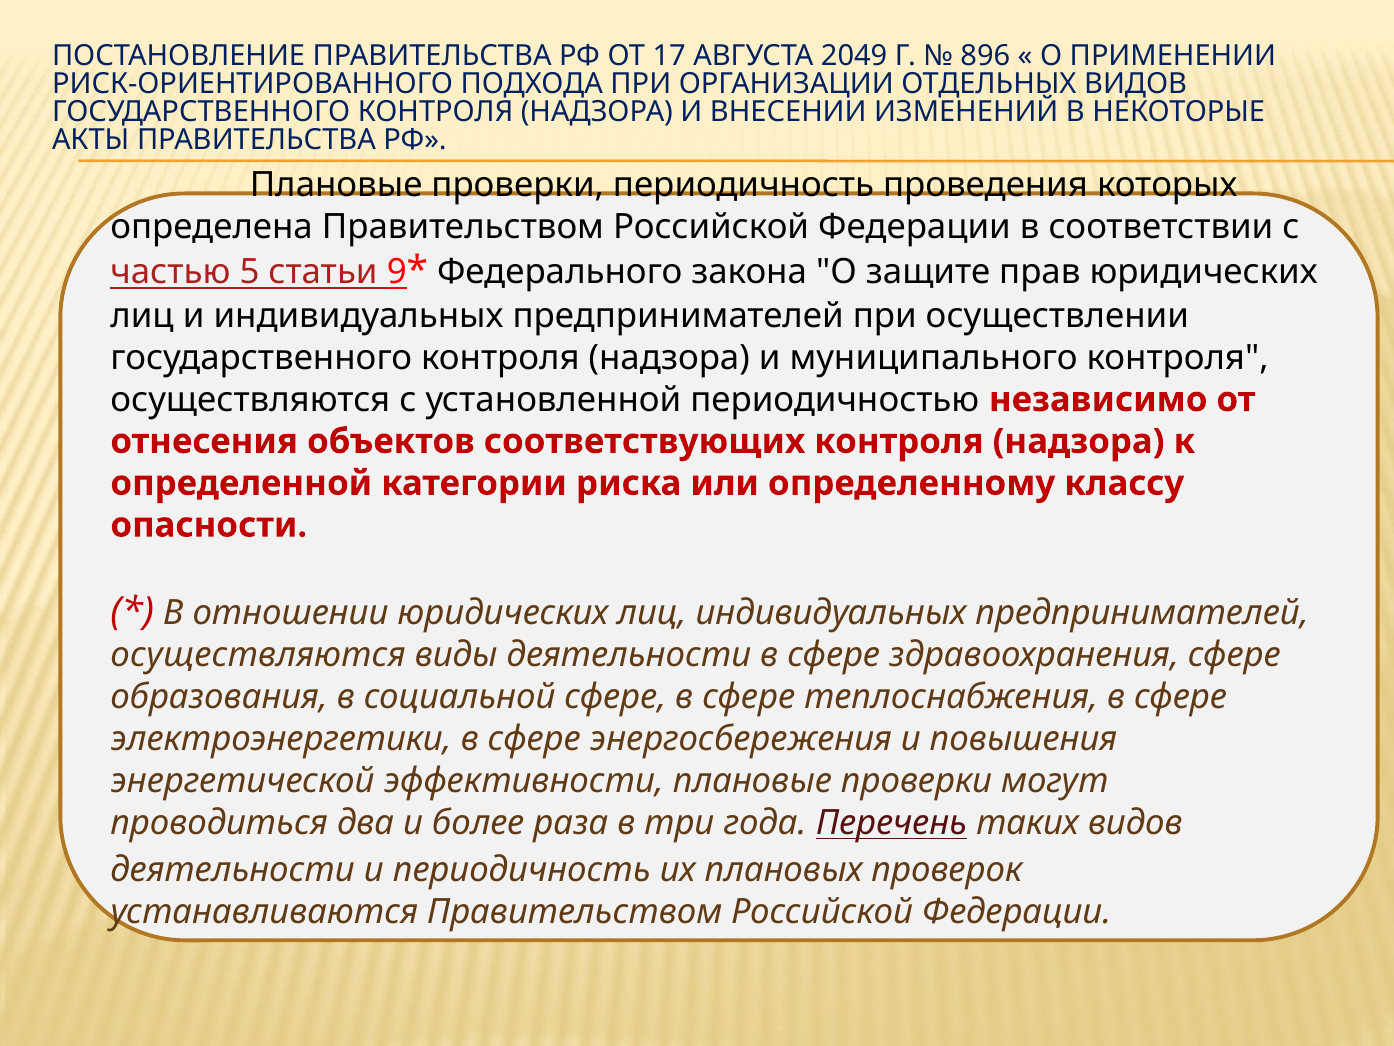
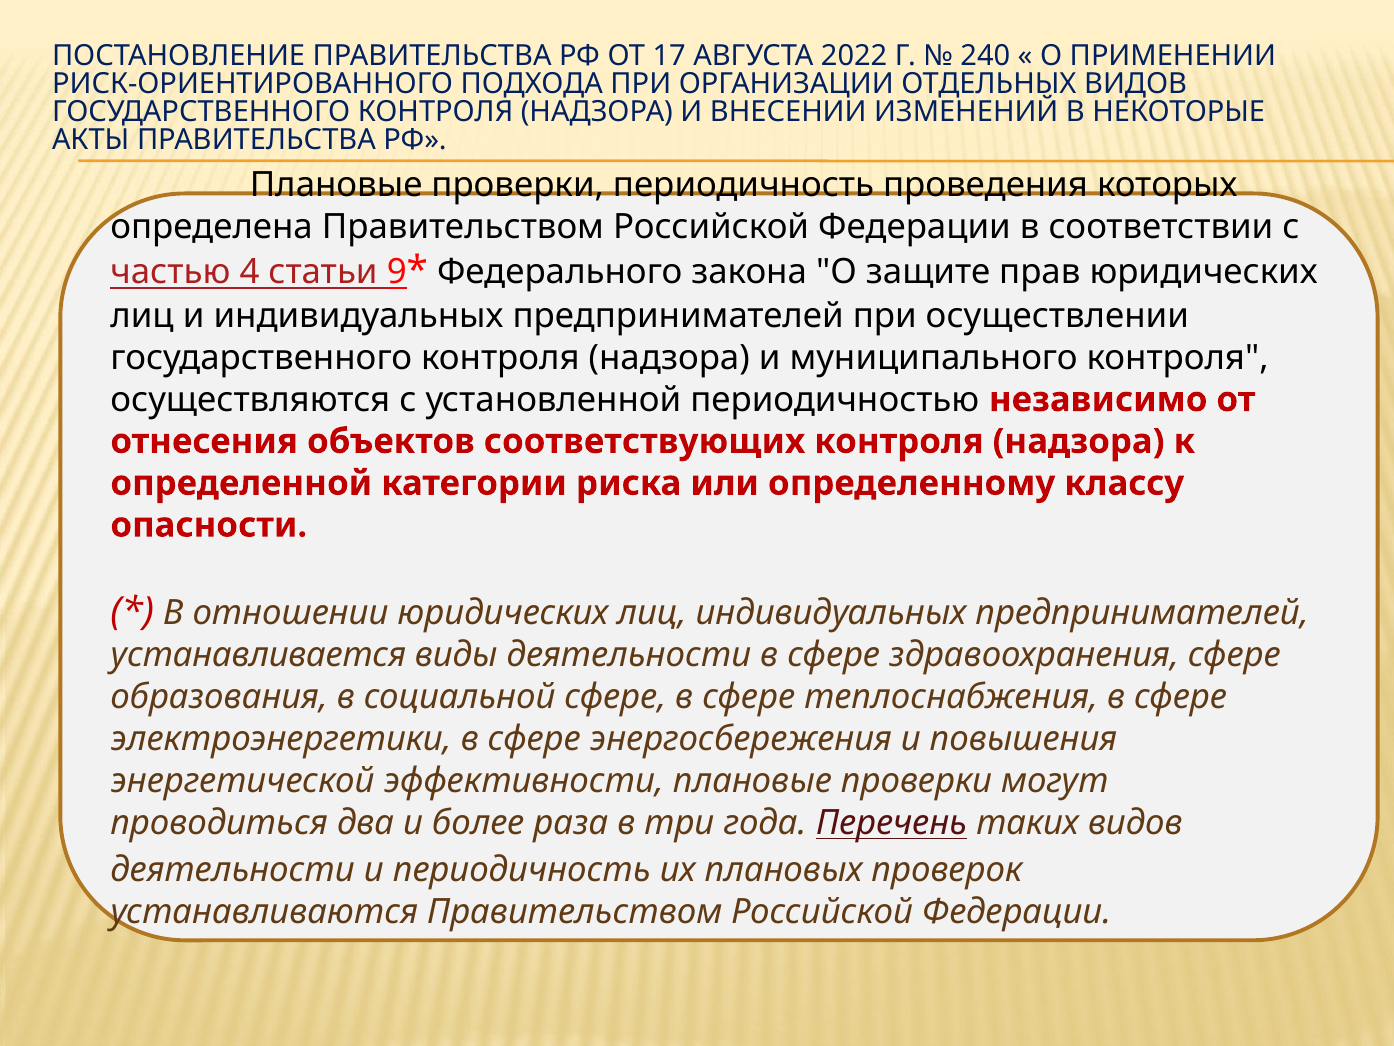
2049: 2049 -> 2022
896: 896 -> 240
5: 5 -> 4
осуществляются at (258, 655): осуществляются -> устанавливается
